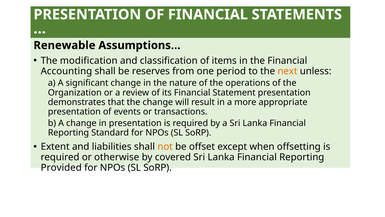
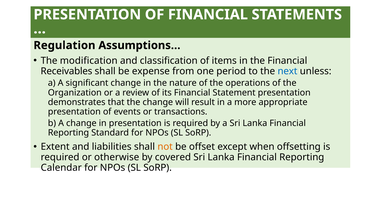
Renewable: Renewable -> Regulation
Accounting: Accounting -> Receivables
reserves: reserves -> expense
next colour: orange -> blue
Provided: Provided -> Calendar
